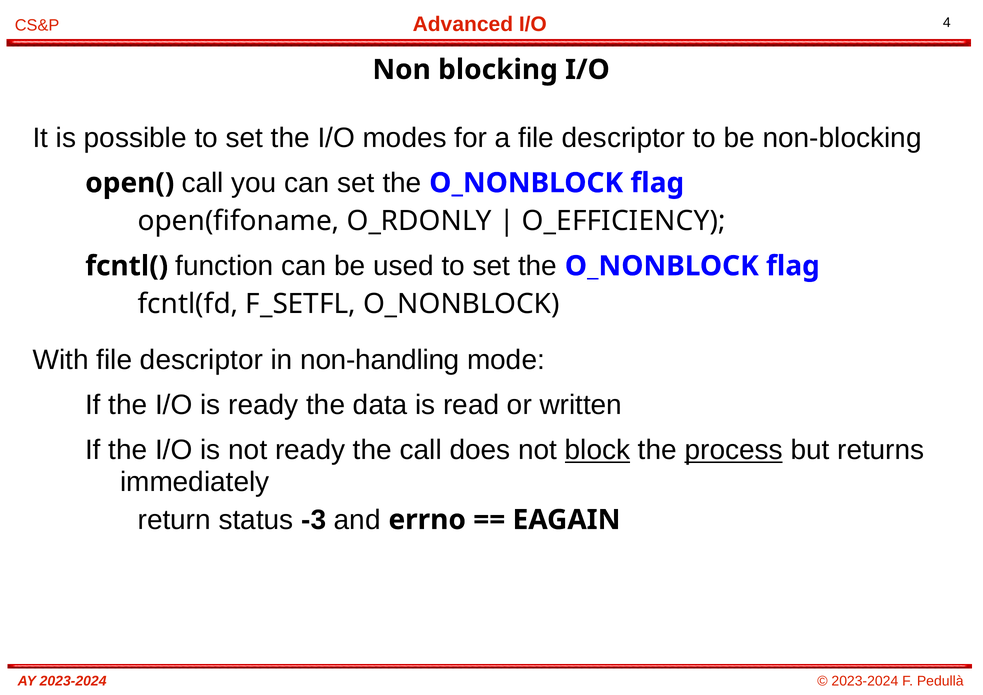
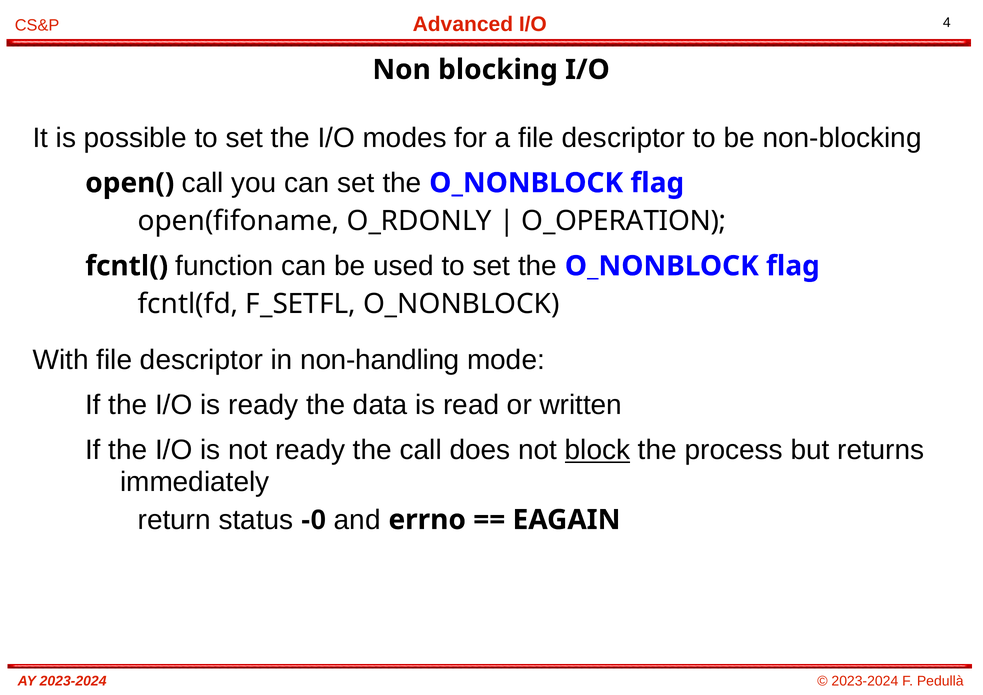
O_EFFICIENCY: O_EFFICIENCY -> O_OPERATION
process underline: present -> none
-3: -3 -> -0
